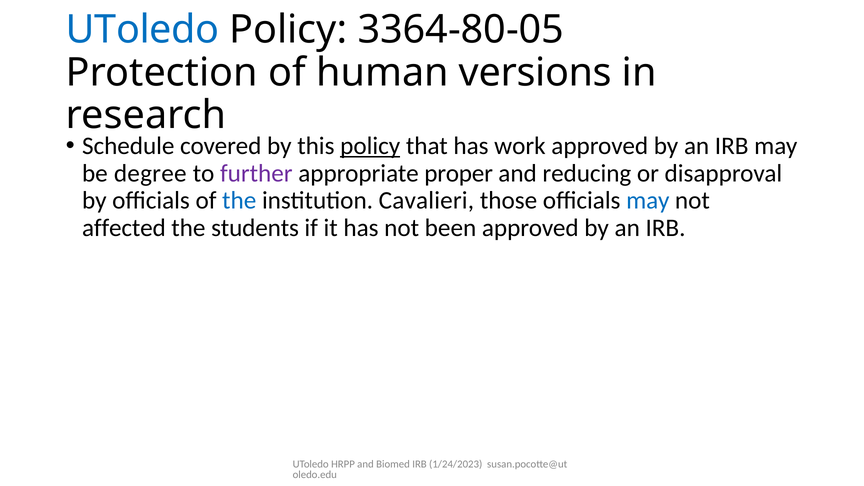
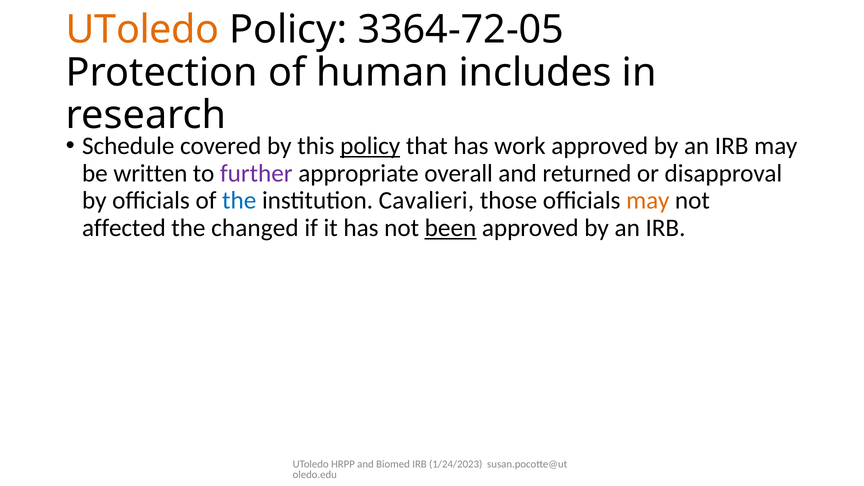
UToledo at (143, 30) colour: blue -> orange
3364-80-05: 3364-80-05 -> 3364-72-05
versions: versions -> includes
degree: degree -> written
proper: proper -> overall
reducing: reducing -> returned
may at (648, 201) colour: blue -> orange
students: students -> changed
been underline: none -> present
